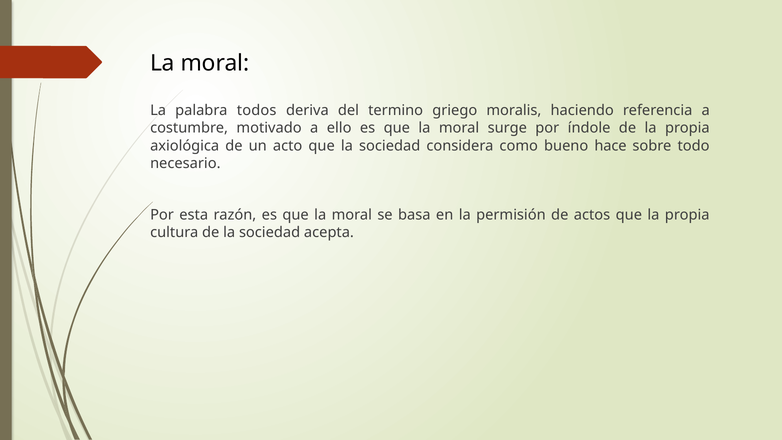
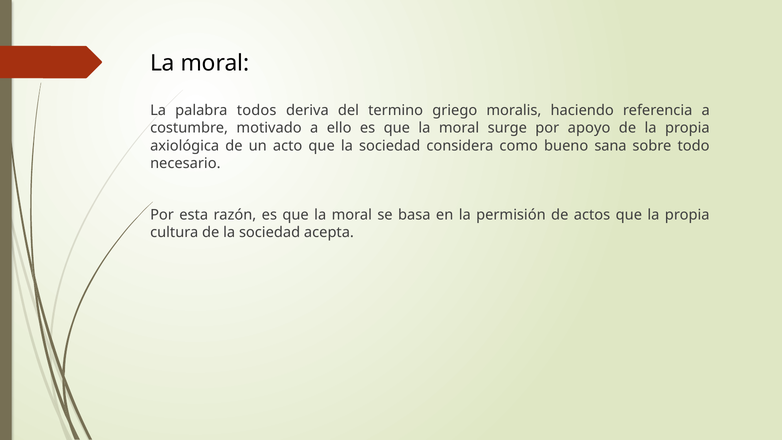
índole: índole -> apoyo
hace: hace -> sana
